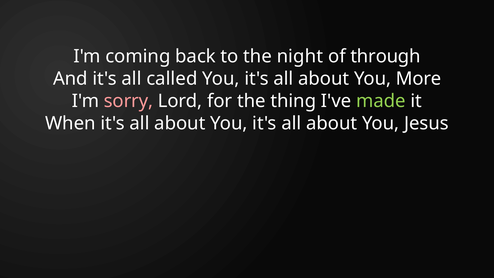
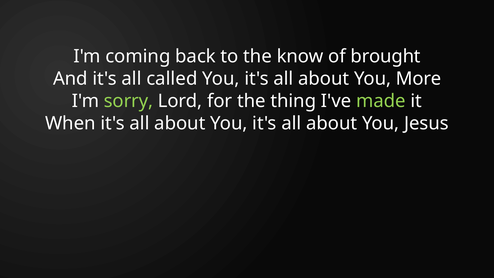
night: night -> know
through: through -> brought
sorry colour: pink -> light green
